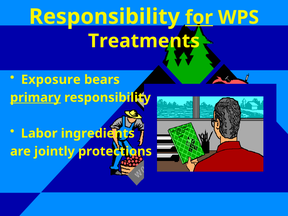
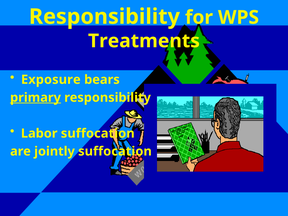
for underline: present -> none
Labor ingredients: ingredients -> suffocation
jointly protections: protections -> suffocation
